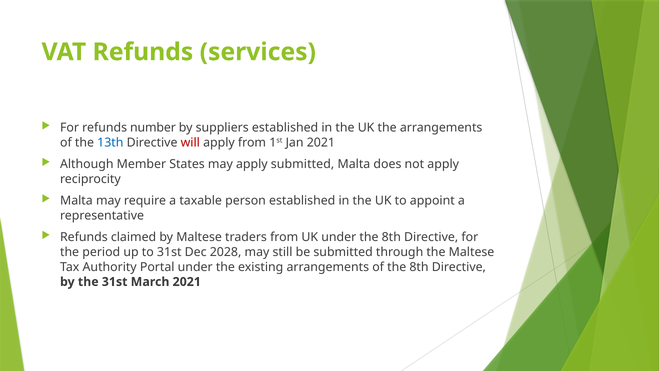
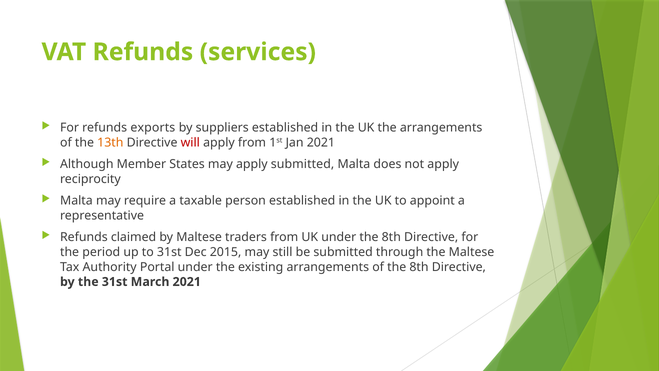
number: number -> exports
13th colour: blue -> orange
2028: 2028 -> 2015
